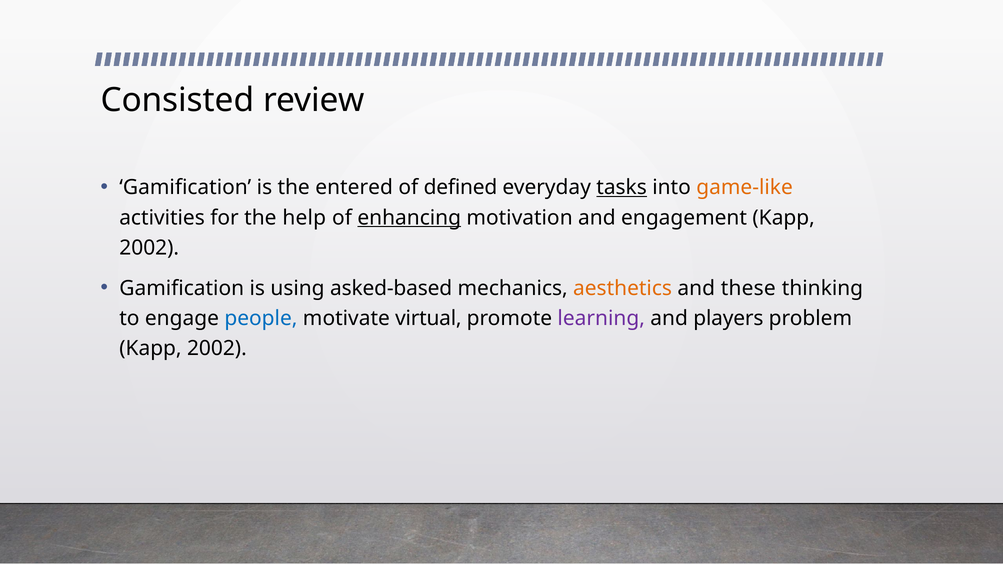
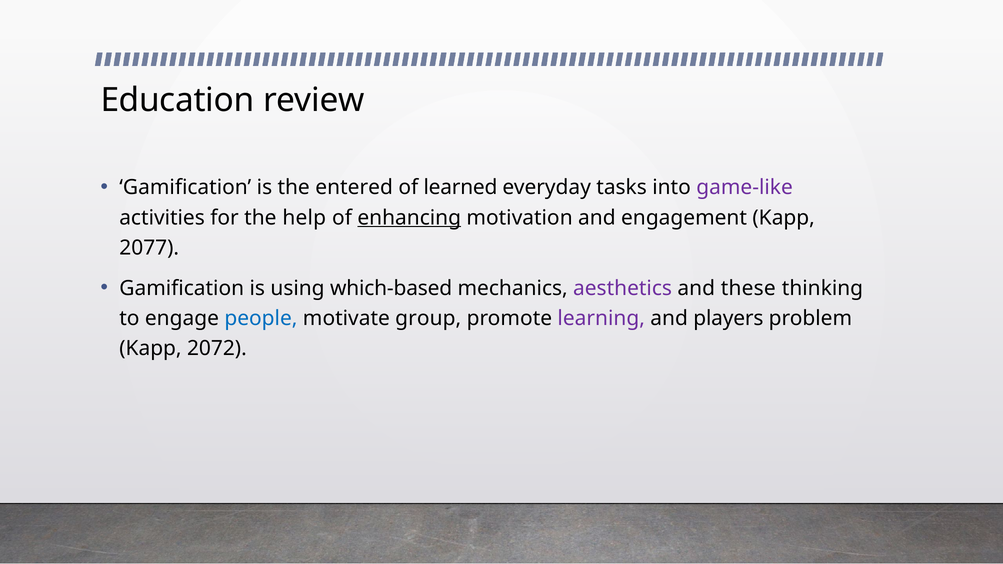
Consisted: Consisted -> Education
defined: defined -> learned
tasks underline: present -> none
game-like colour: orange -> purple
2002 at (149, 248): 2002 -> 2077
asked-based: asked-based -> which-based
aesthetics colour: orange -> purple
virtual: virtual -> group
2002 at (217, 349): 2002 -> 2072
